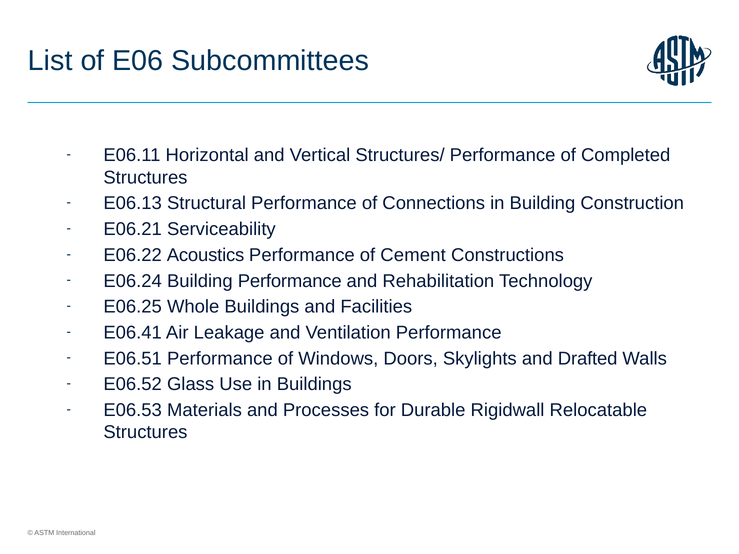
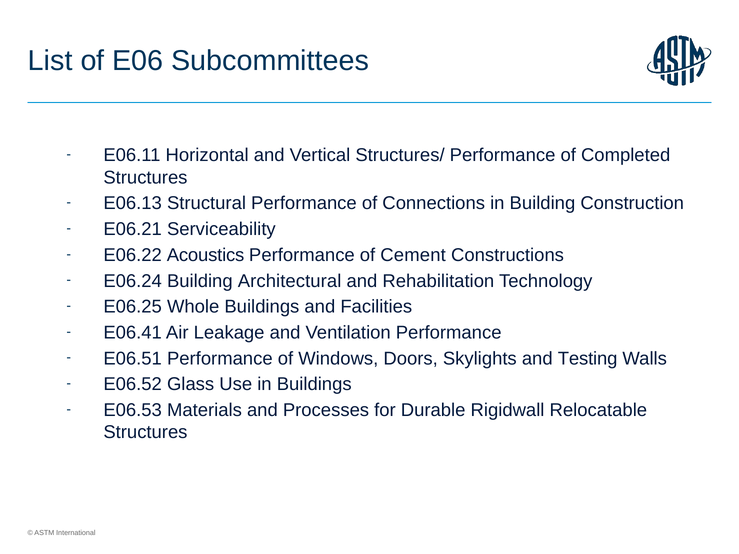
Building Performance: Performance -> Architectural
Drafted: Drafted -> Testing
